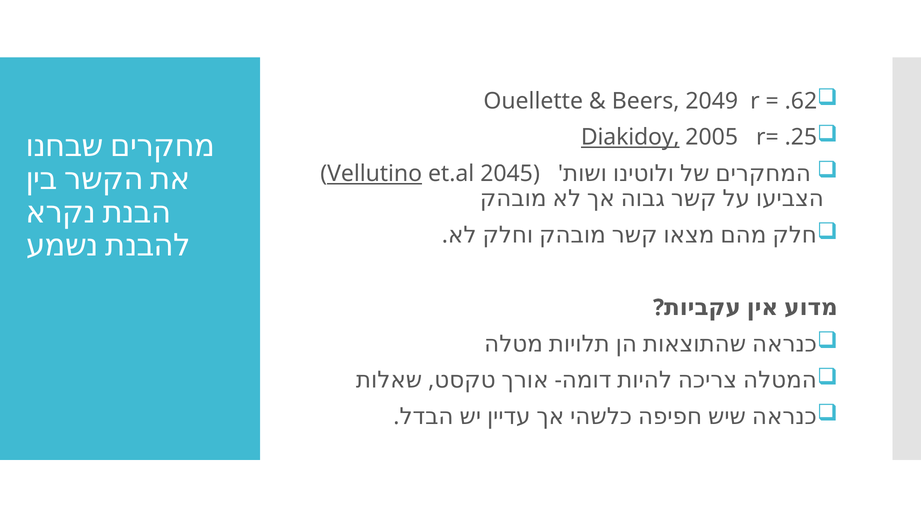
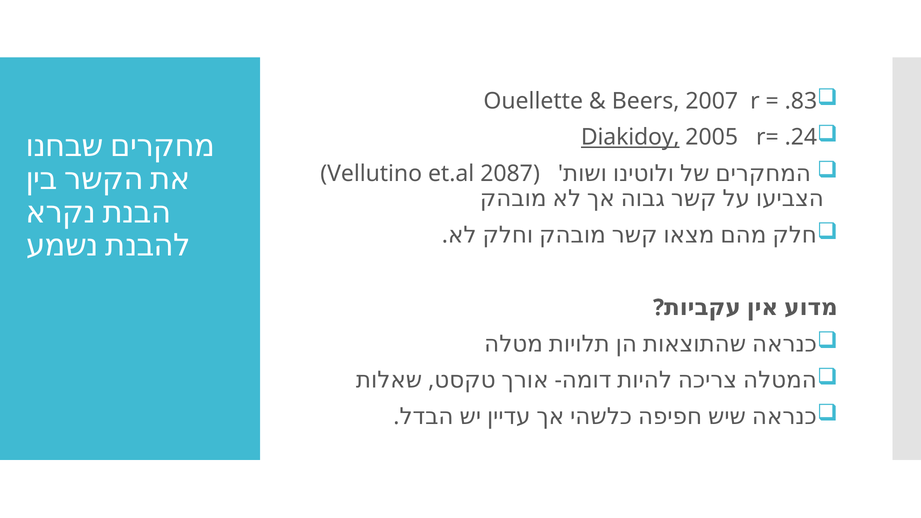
2049: 2049 -> 2007
.62: .62 -> .83
.25: .25 -> .24
Vellutino underline: present -> none
2045: 2045 -> 2087
